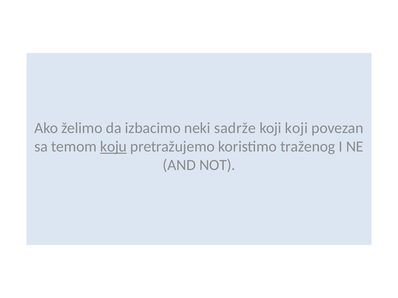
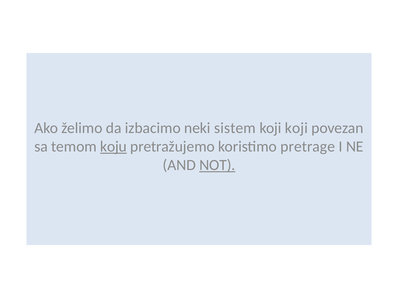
sadrže: sadrže -> sistem
traženog: traženog -> pretrage
NOT underline: none -> present
